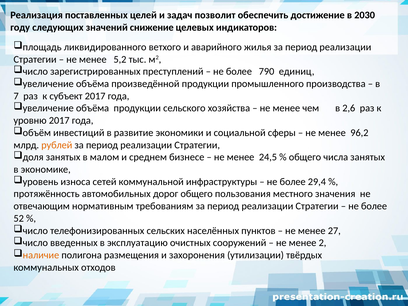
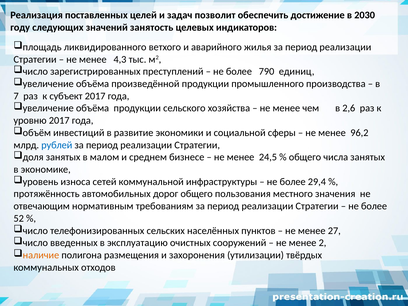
снижение: снижение -> занятость
5,2: 5,2 -> 4,3
рублей colour: orange -> blue
